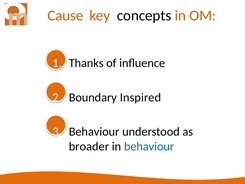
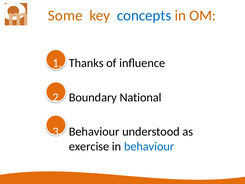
Cause: Cause -> Some
concepts colour: black -> blue
Inspired: Inspired -> National
broader: broader -> exercise
